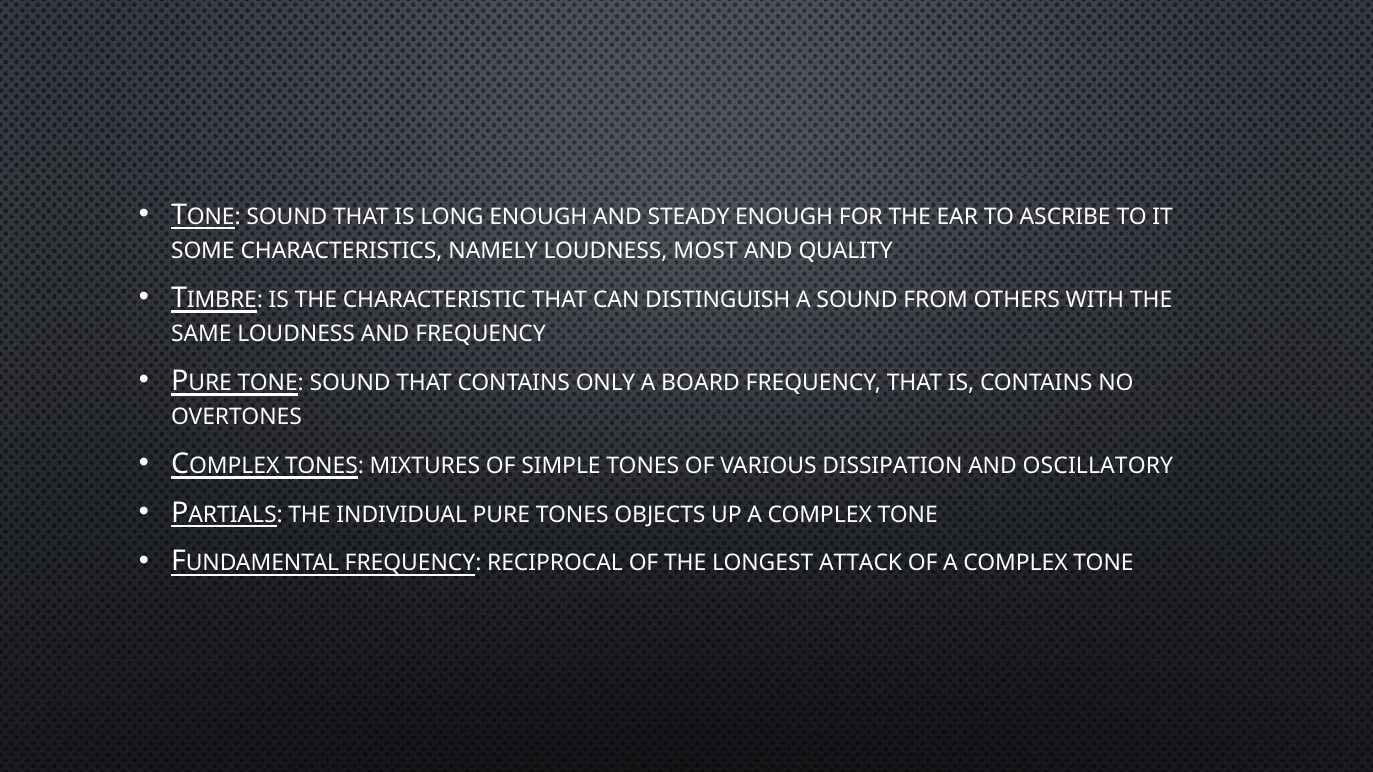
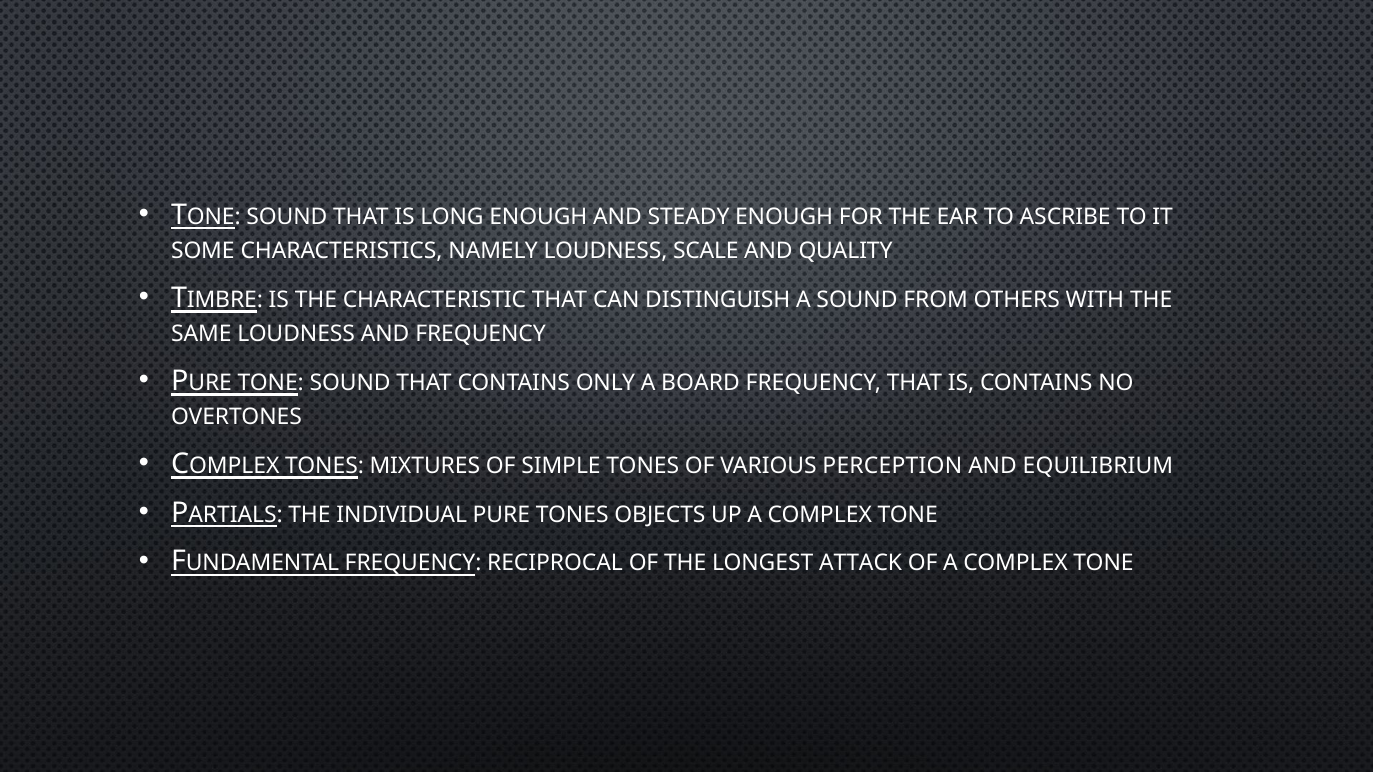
MOST: MOST -> SCALE
DISSIPATION: DISSIPATION -> PERCEPTION
OSCILLATORY: OSCILLATORY -> EQUILIBRIUM
